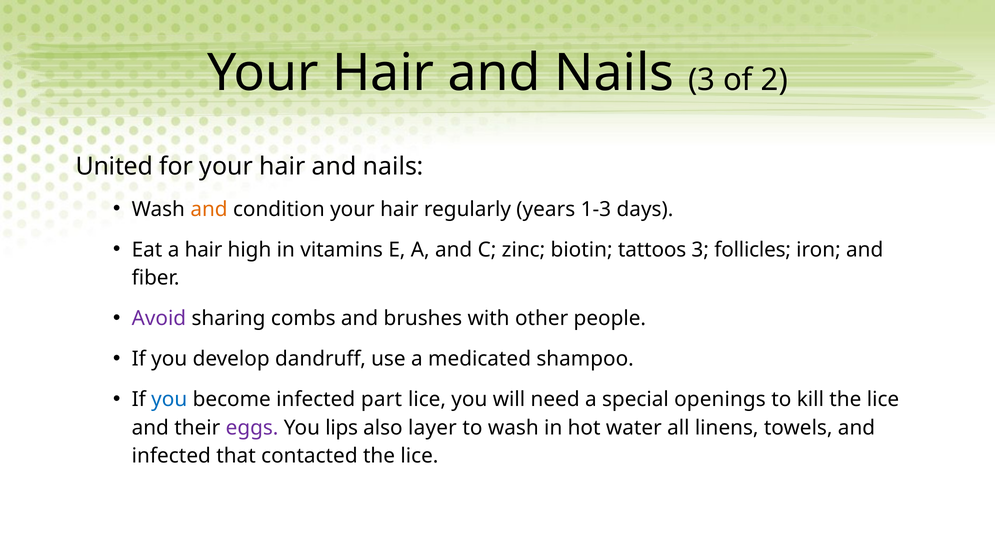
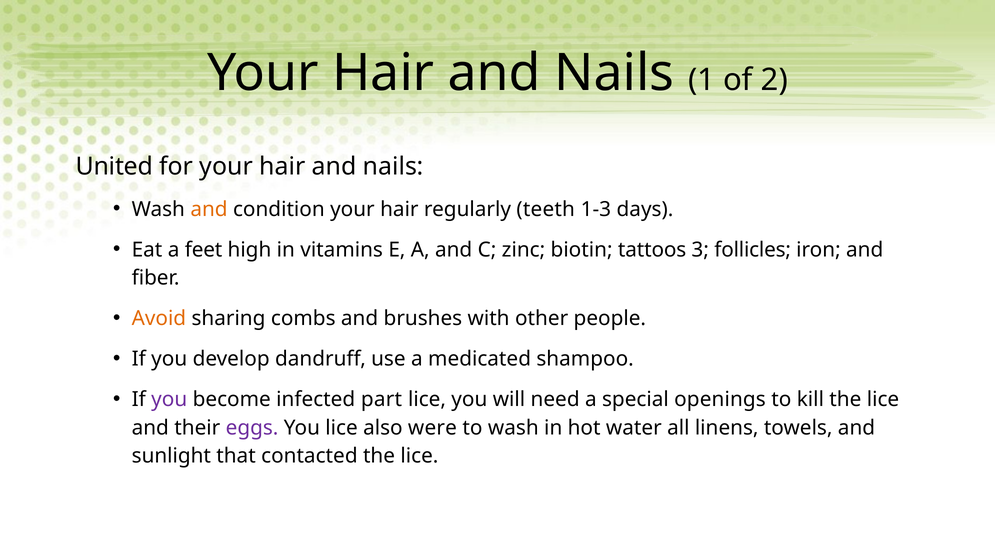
Nails 3: 3 -> 1
years: years -> teeth
a hair: hair -> feet
Avoid colour: purple -> orange
you at (169, 399) colour: blue -> purple
You lips: lips -> lice
layer: layer -> were
infected at (171, 456): infected -> sunlight
